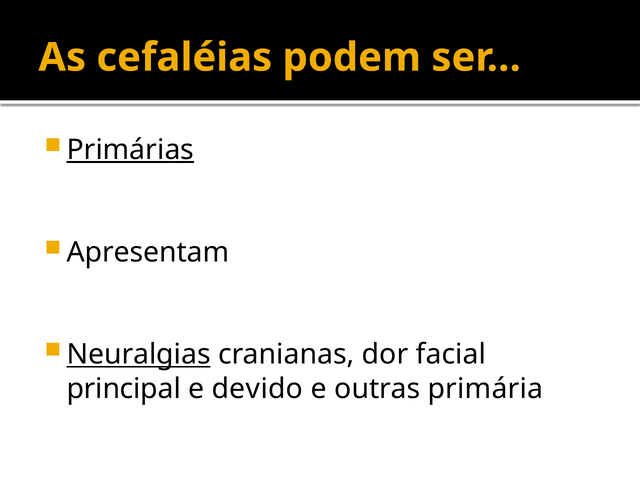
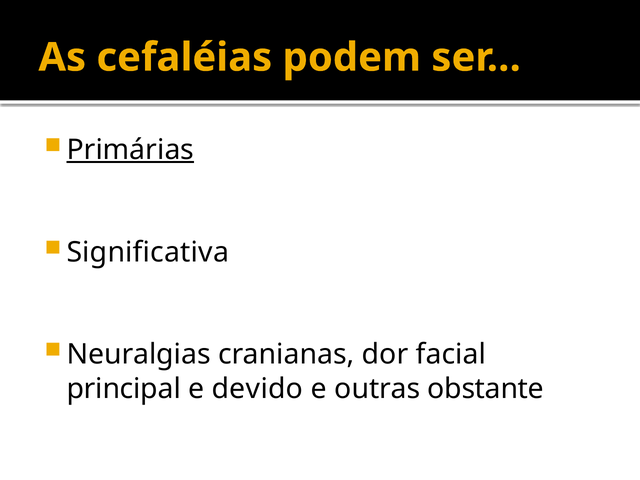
Apresentam: Apresentam -> Significativa
Neuralgias underline: present -> none
primária: primária -> obstante
